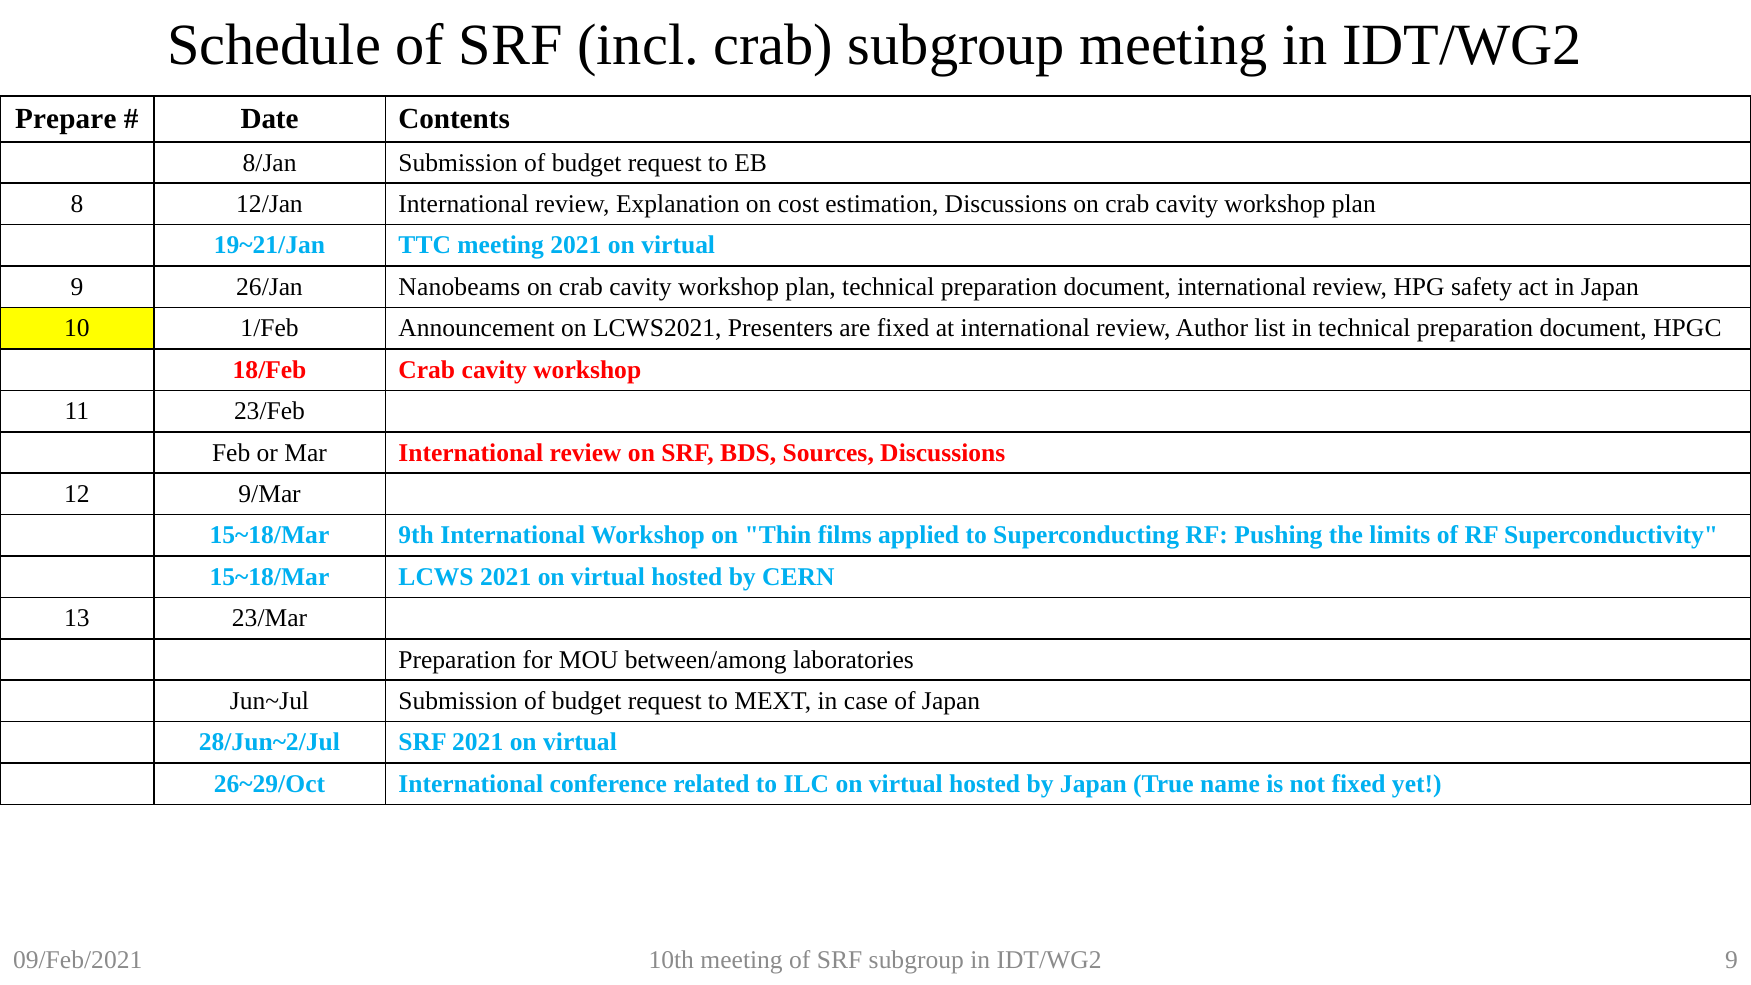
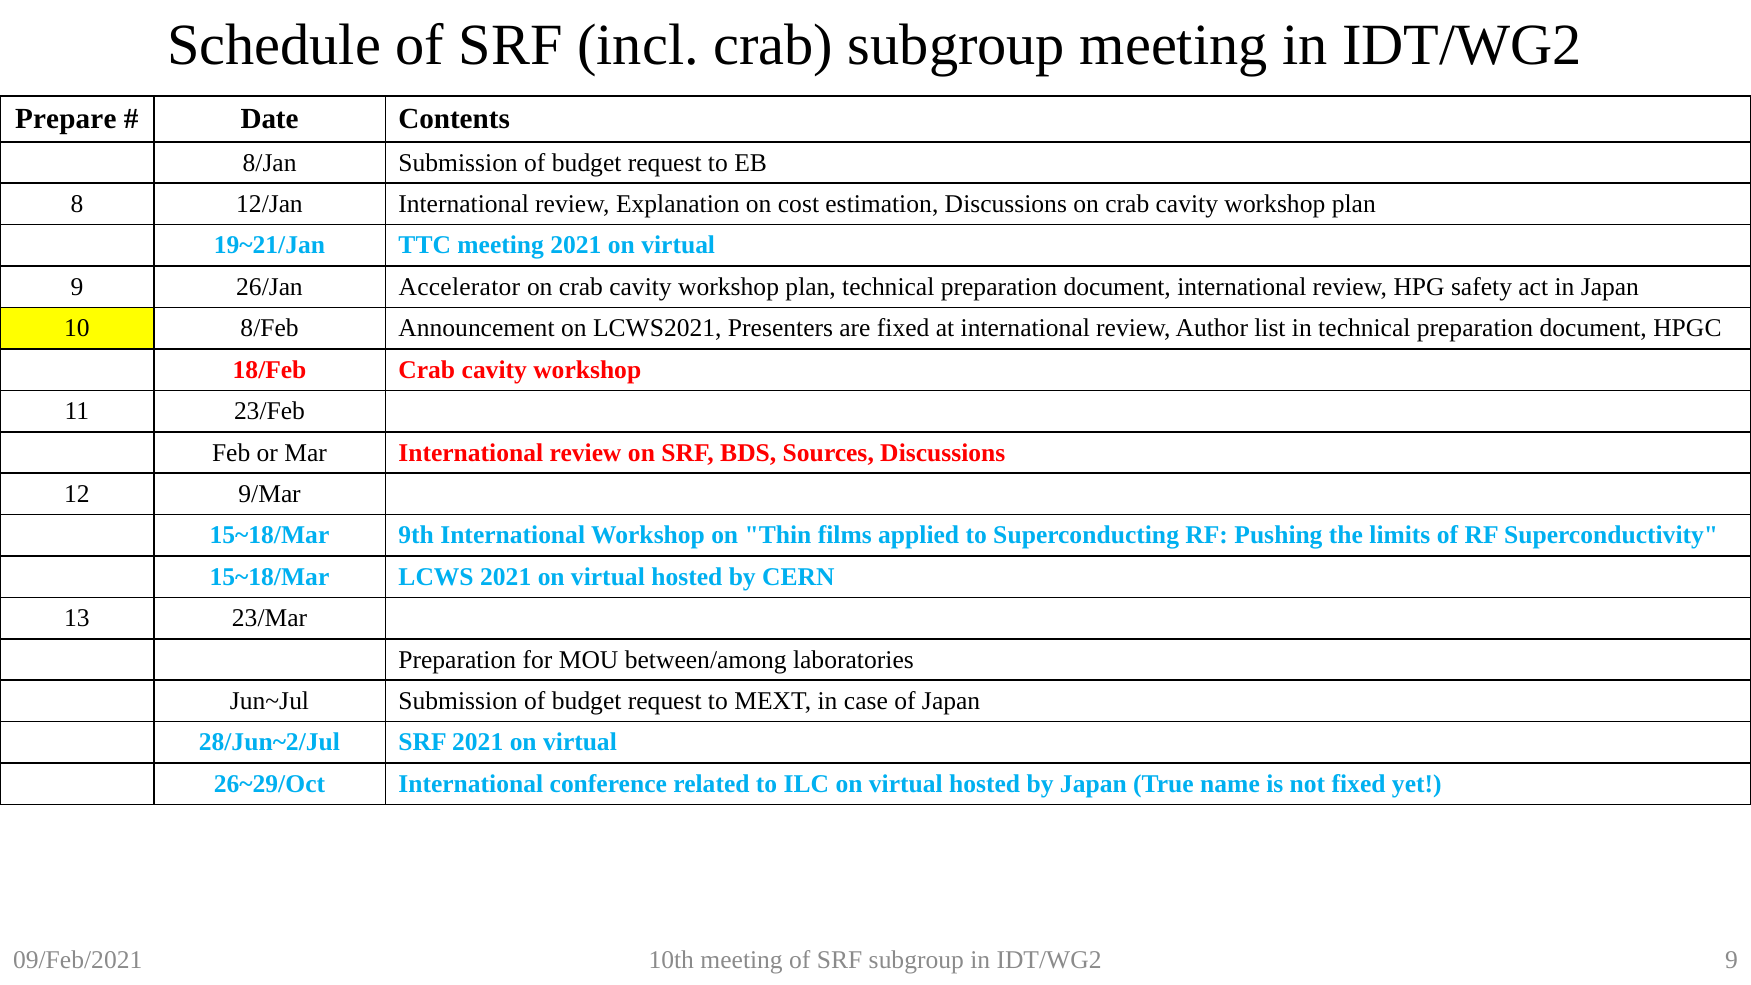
Nanobeams: Nanobeams -> Accelerator
1/Feb: 1/Feb -> 8/Feb
